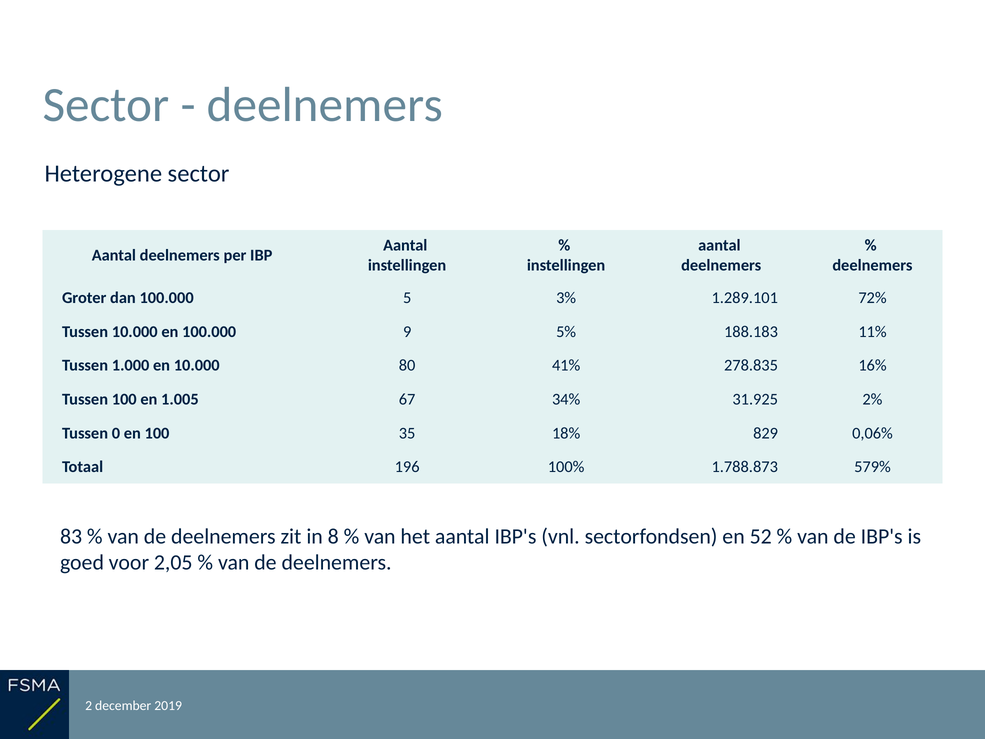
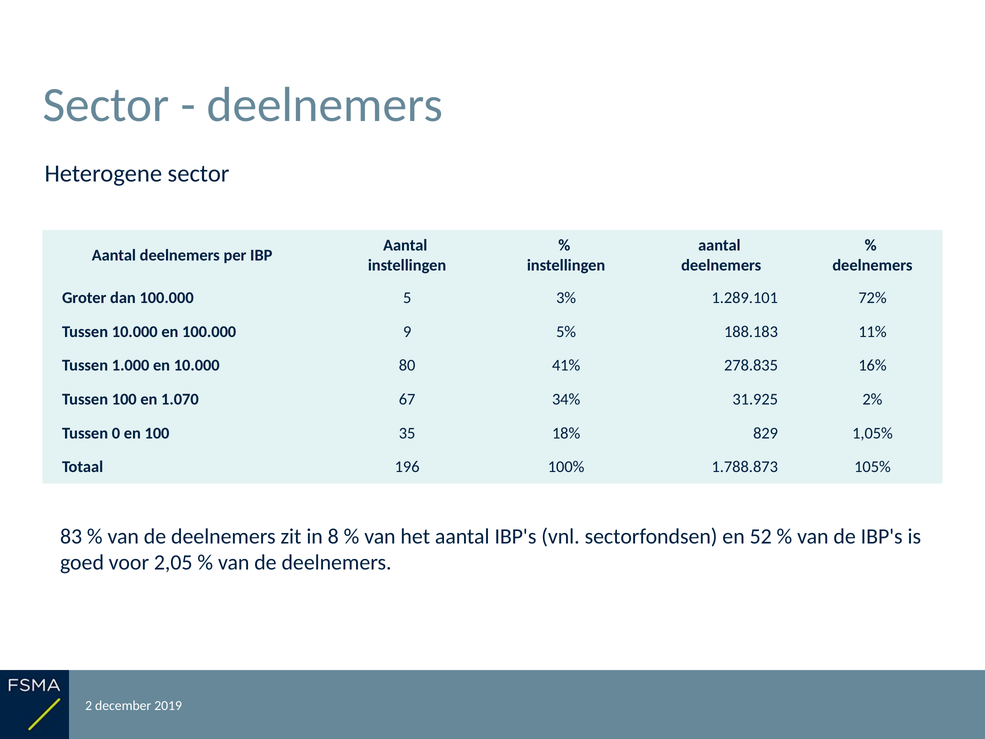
1.005: 1.005 -> 1.070
0,06%: 0,06% -> 1,05%
579%: 579% -> 105%
